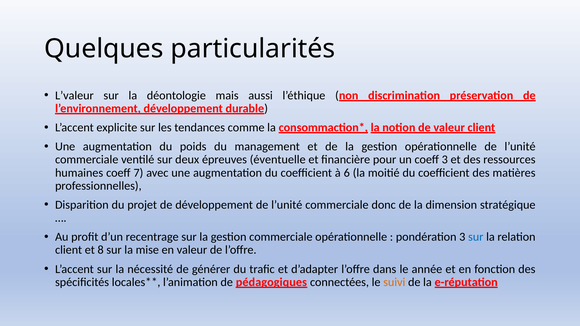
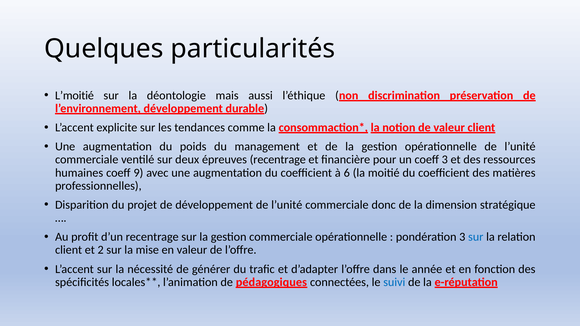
L’valeur: L’valeur -> L’moitié
épreuves éventuelle: éventuelle -> recentrage
7: 7 -> 9
8: 8 -> 2
suivi colour: orange -> blue
